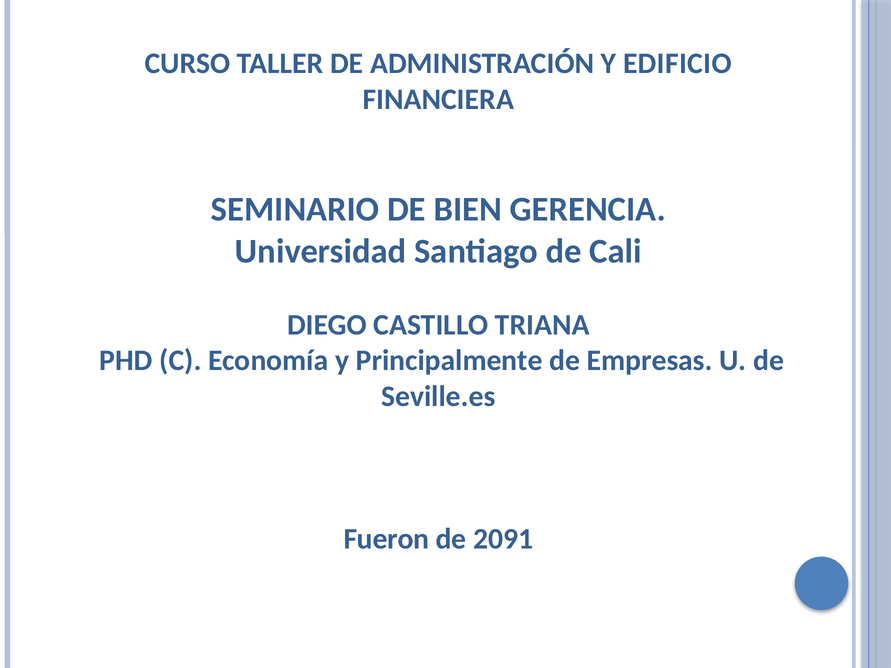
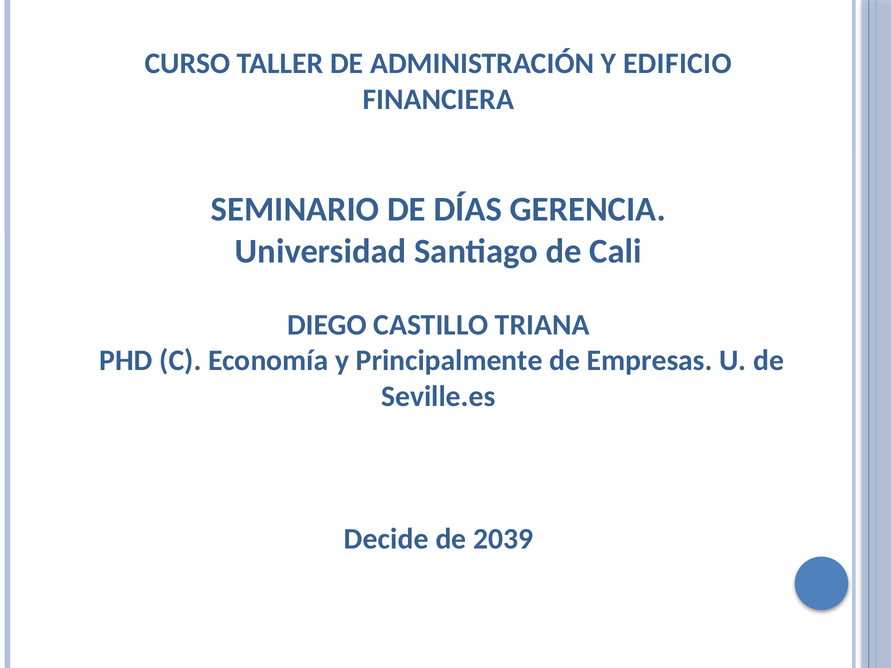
BIEN: BIEN -> DÍAS
Fueron: Fueron -> Decide
2091: 2091 -> 2039
